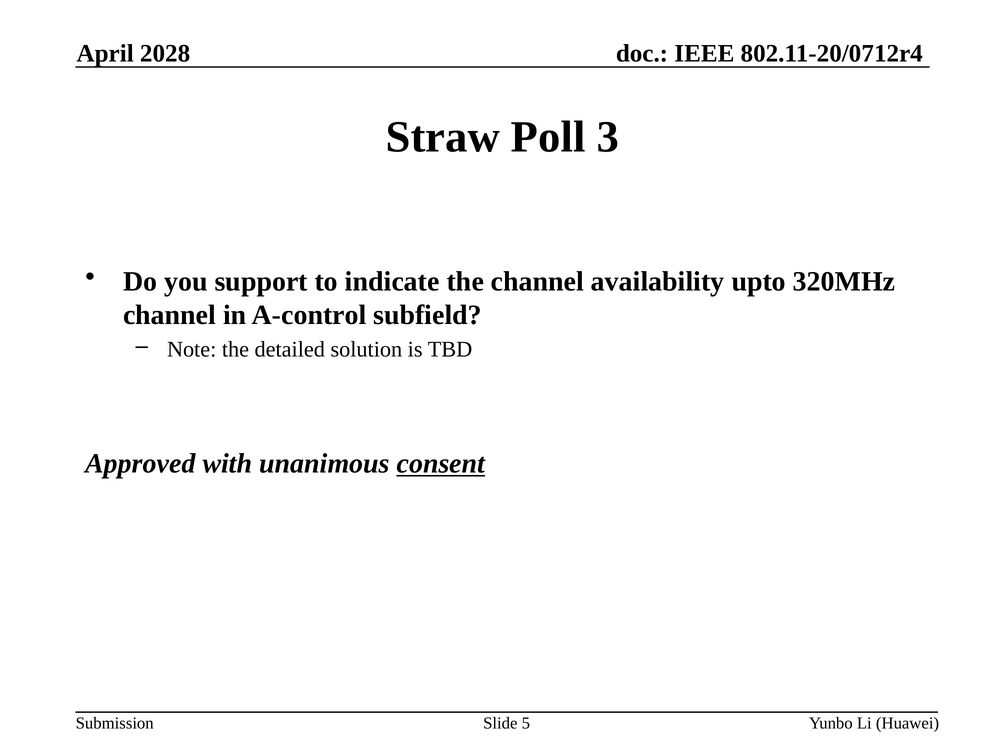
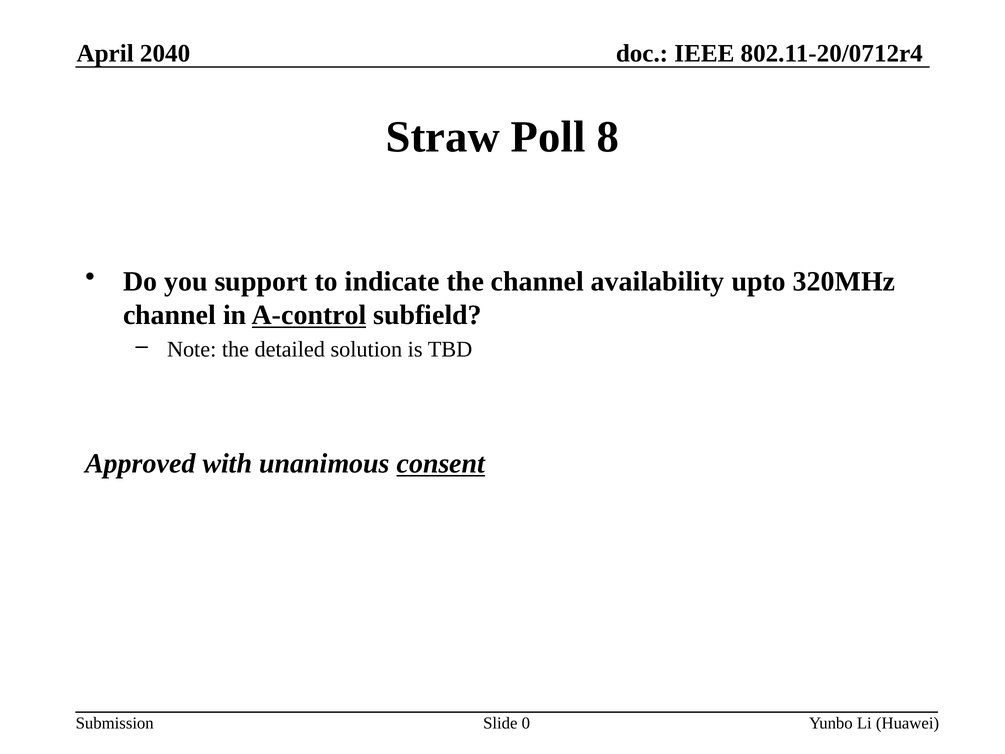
2028: 2028 -> 2040
3: 3 -> 8
A-control underline: none -> present
5: 5 -> 0
